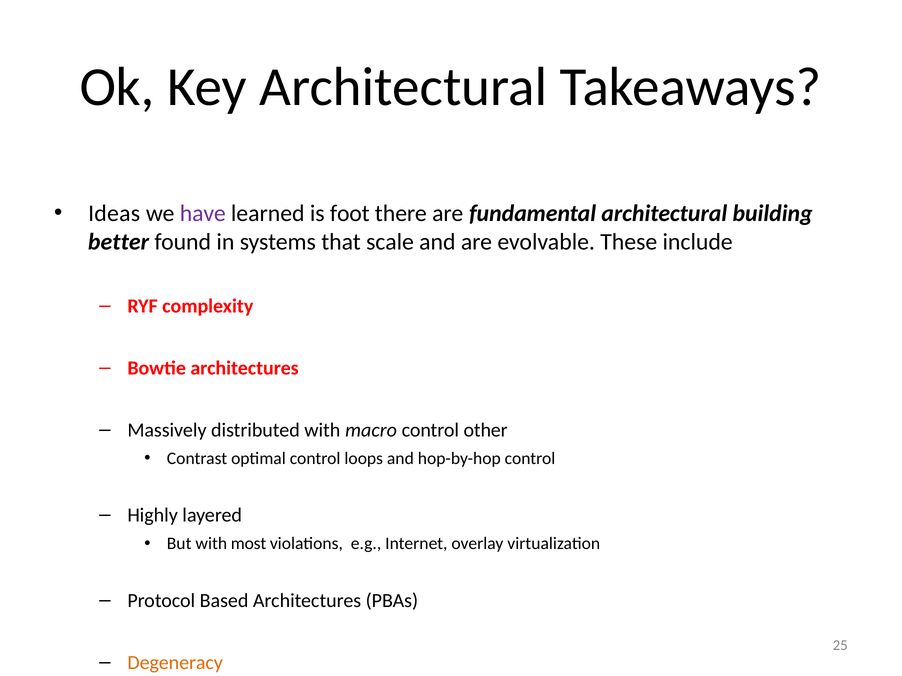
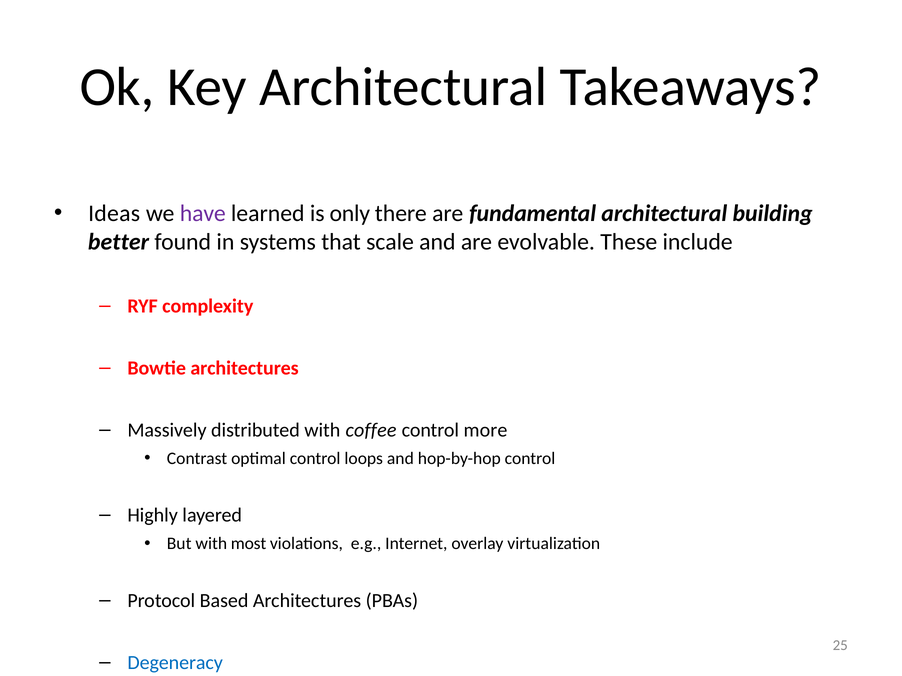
foot: foot -> only
macro: macro -> coffee
other: other -> more
Degeneracy colour: orange -> blue
